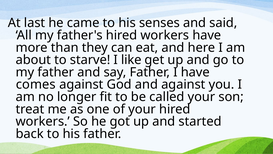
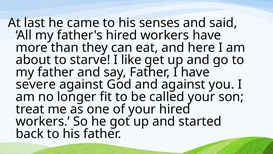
comes: comes -> severe
